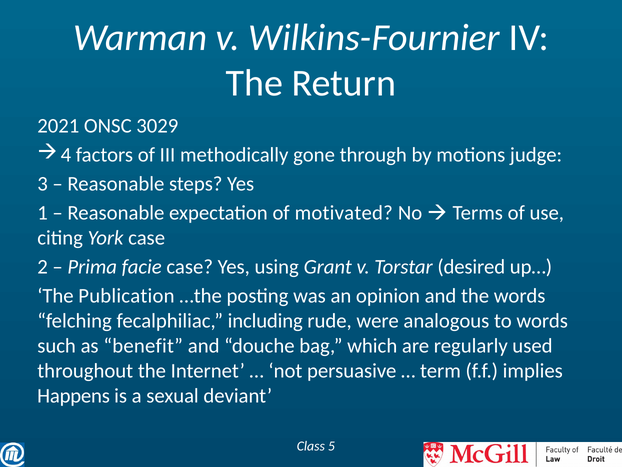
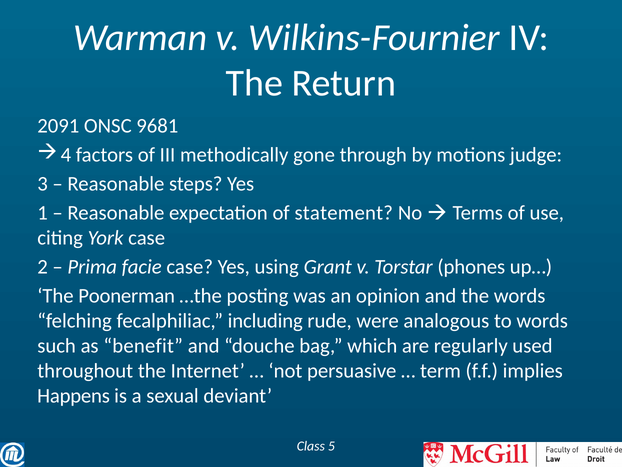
2021: 2021 -> 2091
3029: 3029 -> 9681
motivated: motivated -> statement
desired: desired -> phones
Publication: Publication -> Poonerman
